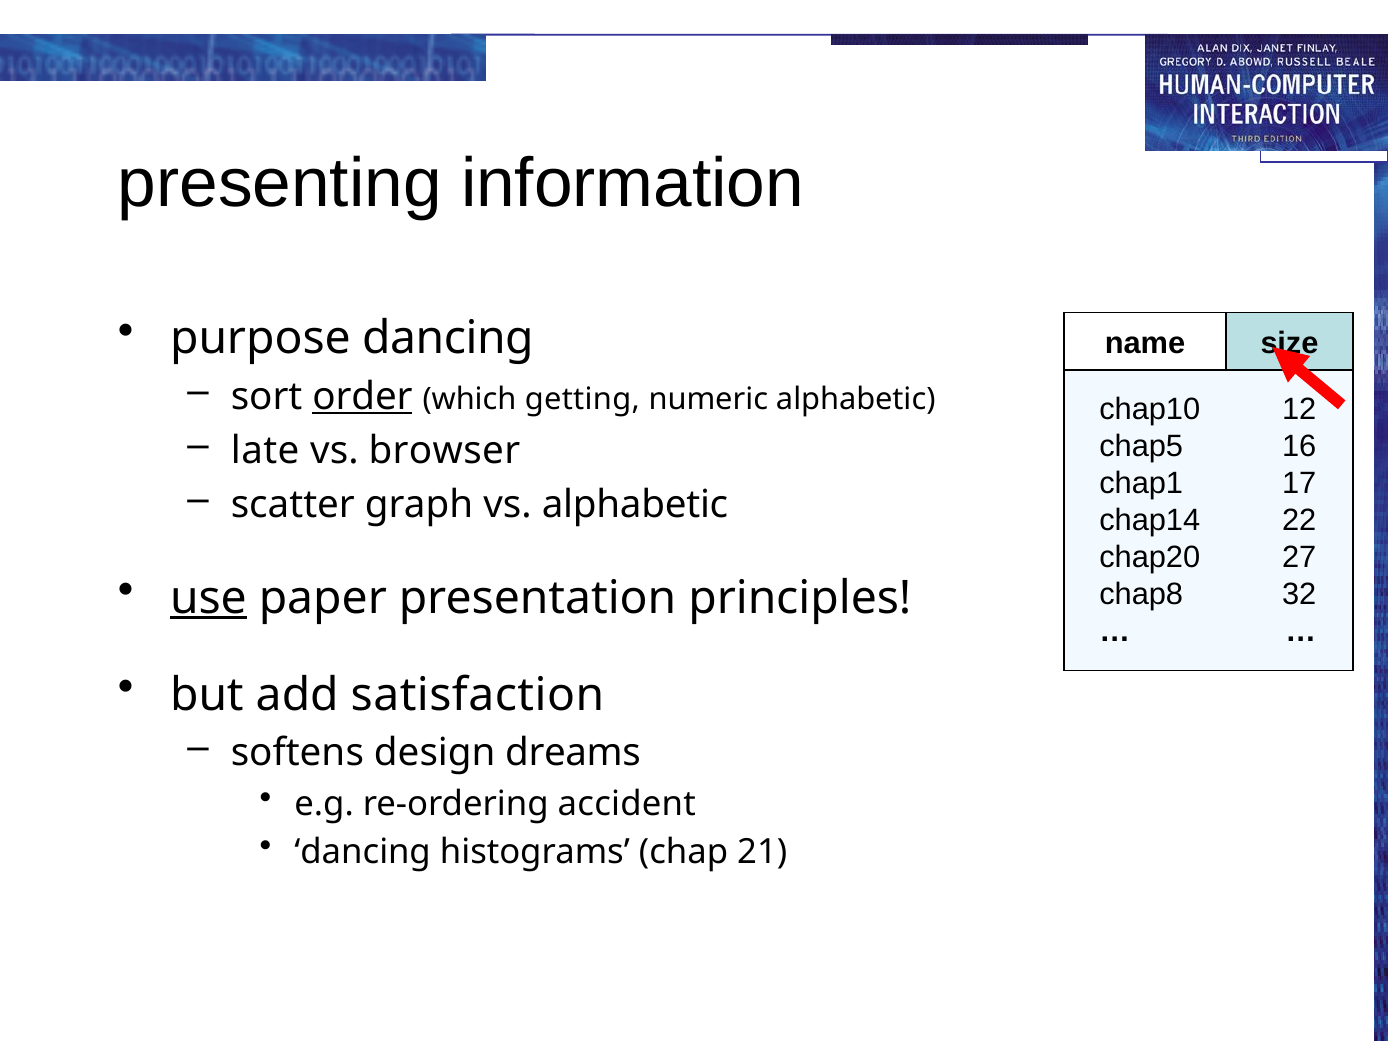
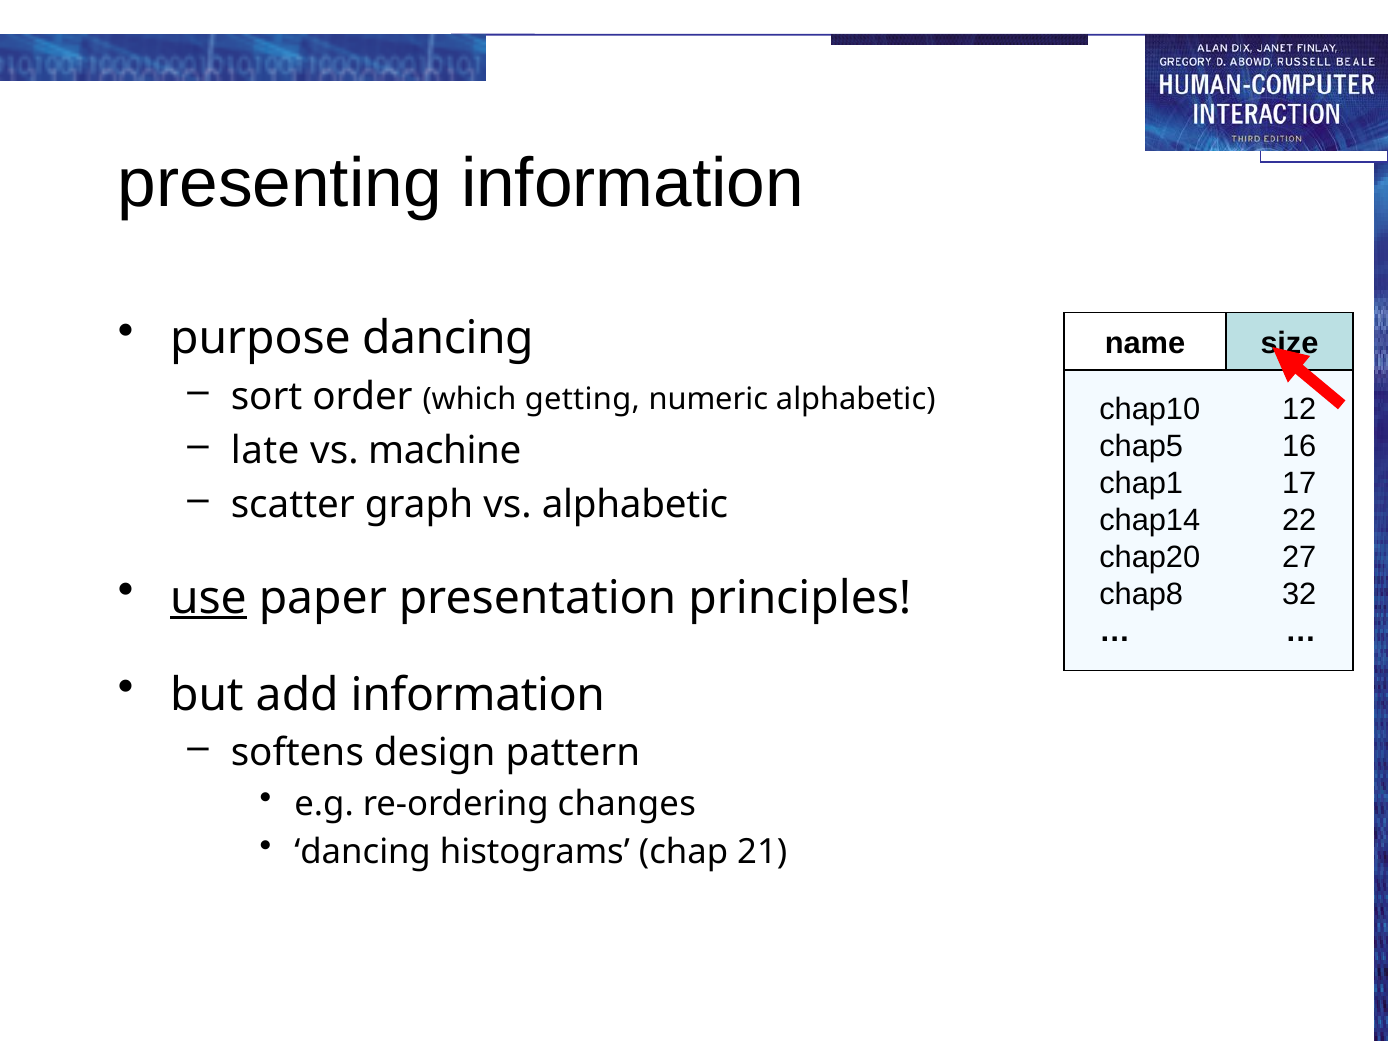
order underline: present -> none
browser: browser -> machine
add satisfaction: satisfaction -> information
dreams: dreams -> pattern
accident: accident -> changes
